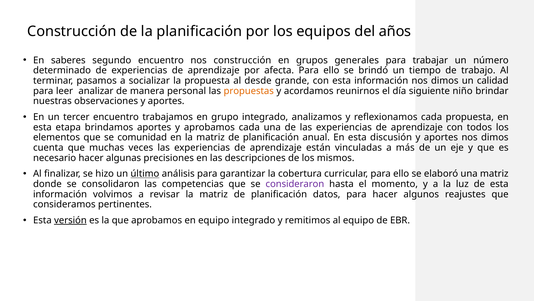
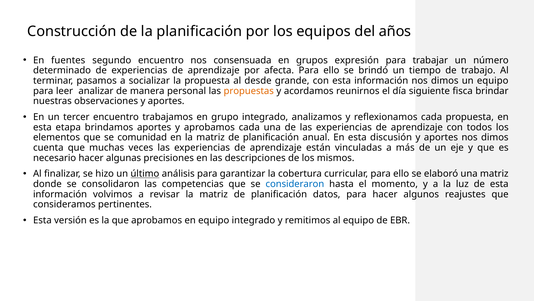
saberes: saberes -> fuentes
nos construcción: construcción -> consensuada
generales: generales -> expresión
un calidad: calidad -> equipo
niño: niño -> fisca
consideraron colour: purple -> blue
versión underline: present -> none
